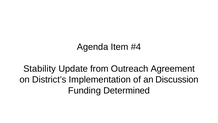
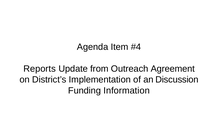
Stability: Stability -> Reports
Determined: Determined -> Information
